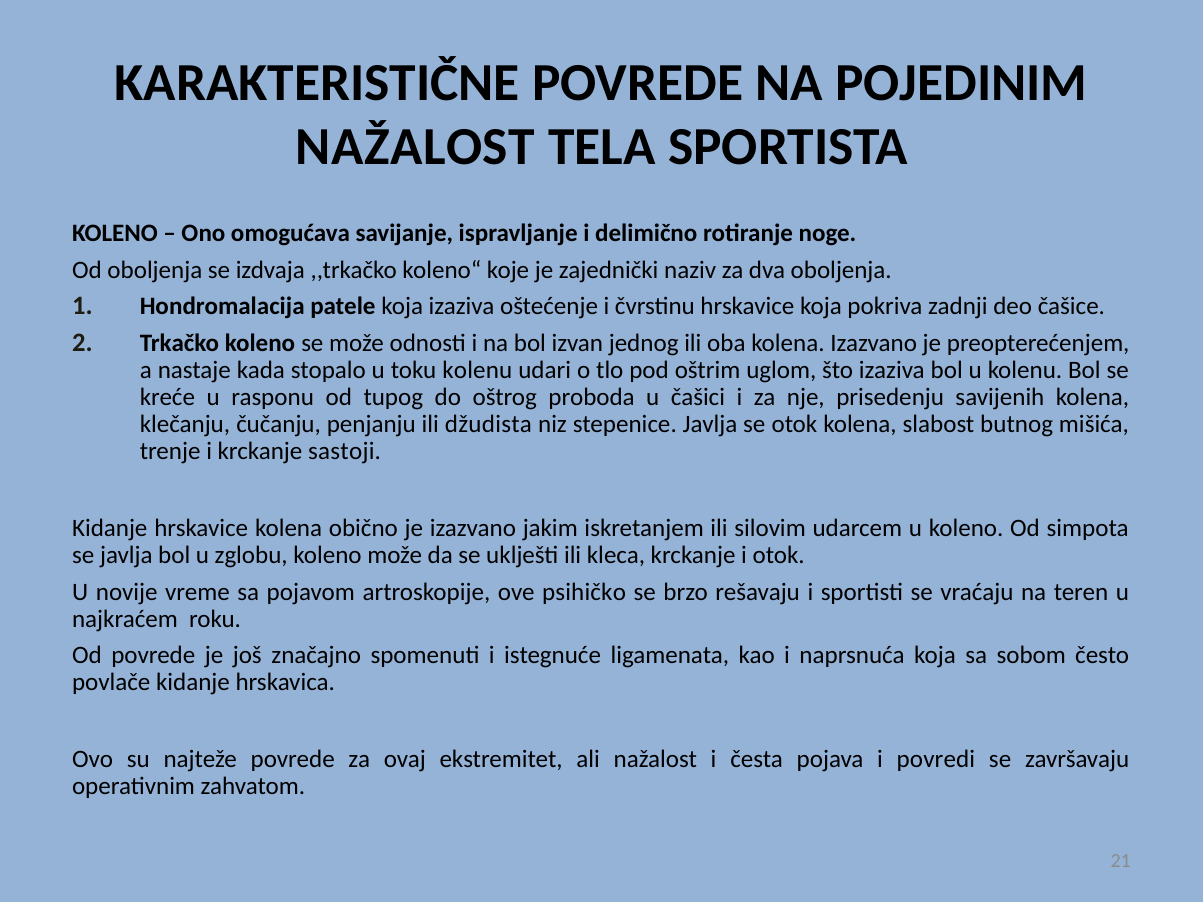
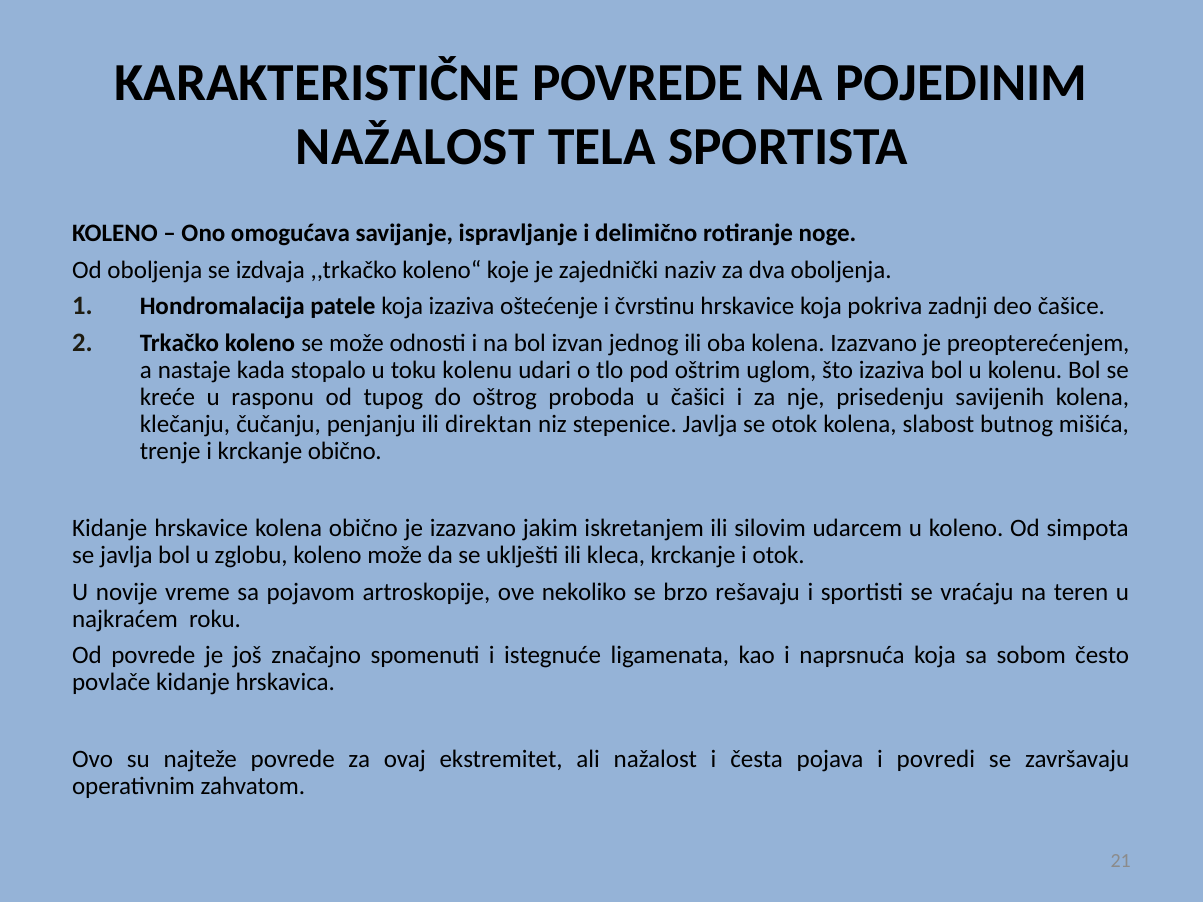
džudista: džudista -> direktan
krckanje sastoji: sastoji -> obično
psihičko: psihičko -> nekoliko
